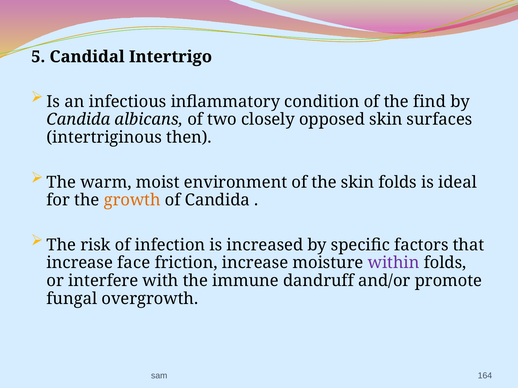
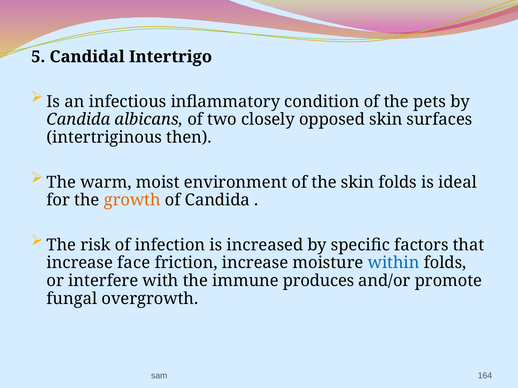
find: find -> pets
within colour: purple -> blue
dandruff: dandruff -> produces
